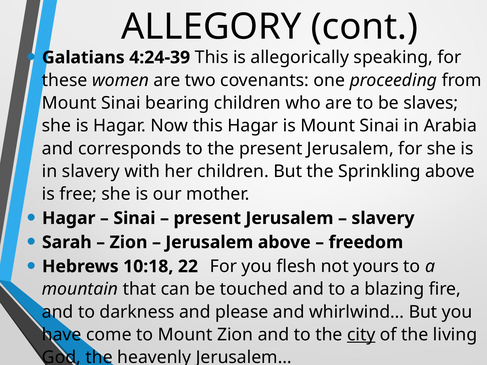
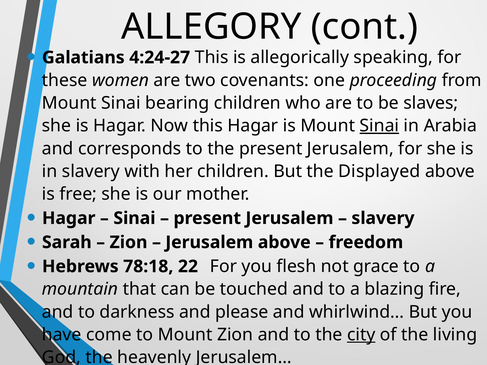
4:24-39: 4:24-39 -> 4:24-27
Sinai at (379, 126) underline: none -> present
Sprinkling: Sprinkling -> Displayed
10:18: 10:18 -> 78:18
yours: yours -> grace
